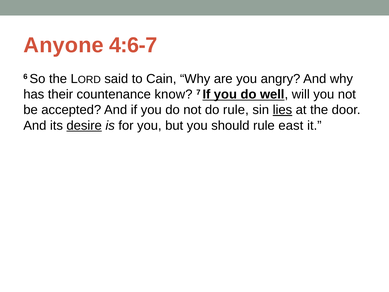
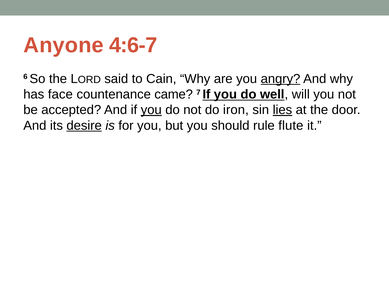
angry underline: none -> present
their: their -> face
know: know -> came
you at (151, 110) underline: none -> present
do rule: rule -> iron
east: east -> flute
